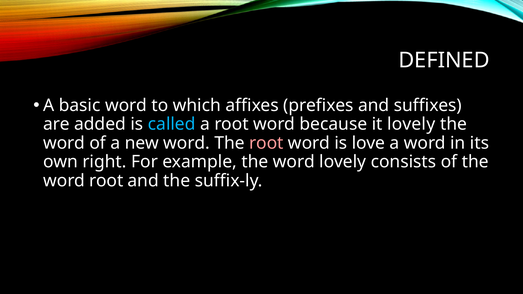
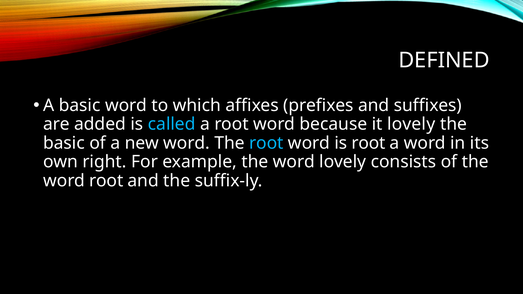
word at (64, 143): word -> basic
root at (266, 143) colour: pink -> light blue
is love: love -> root
